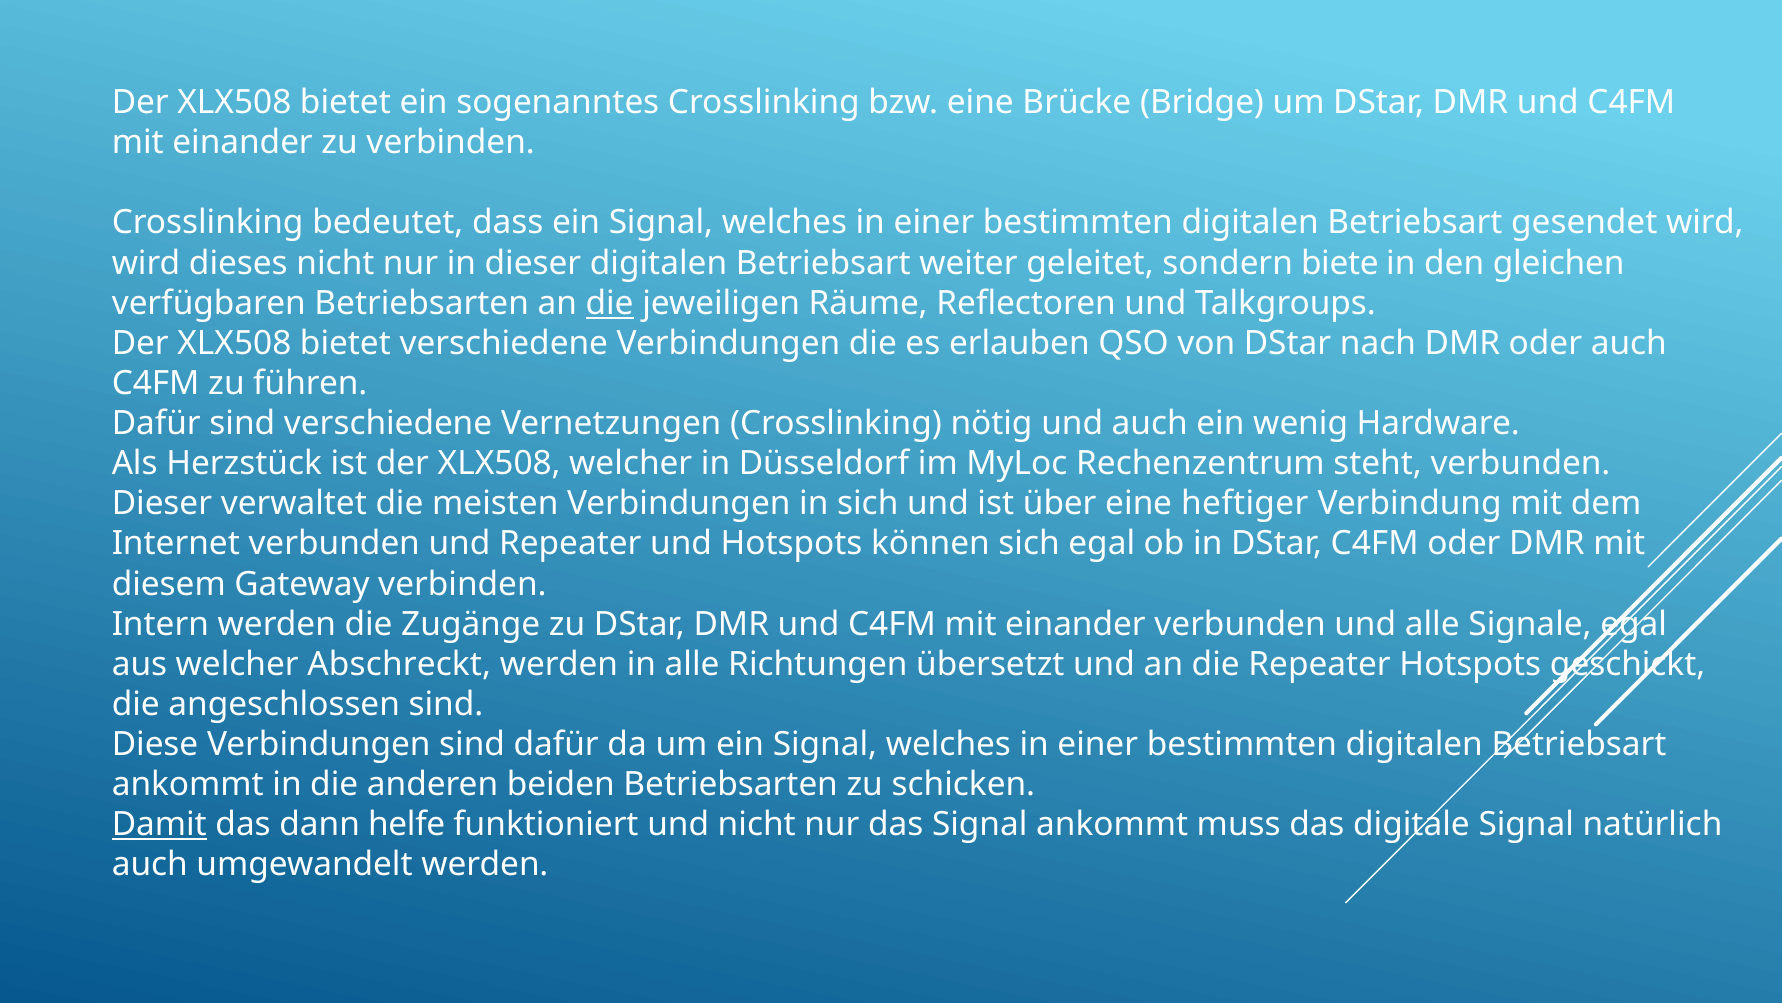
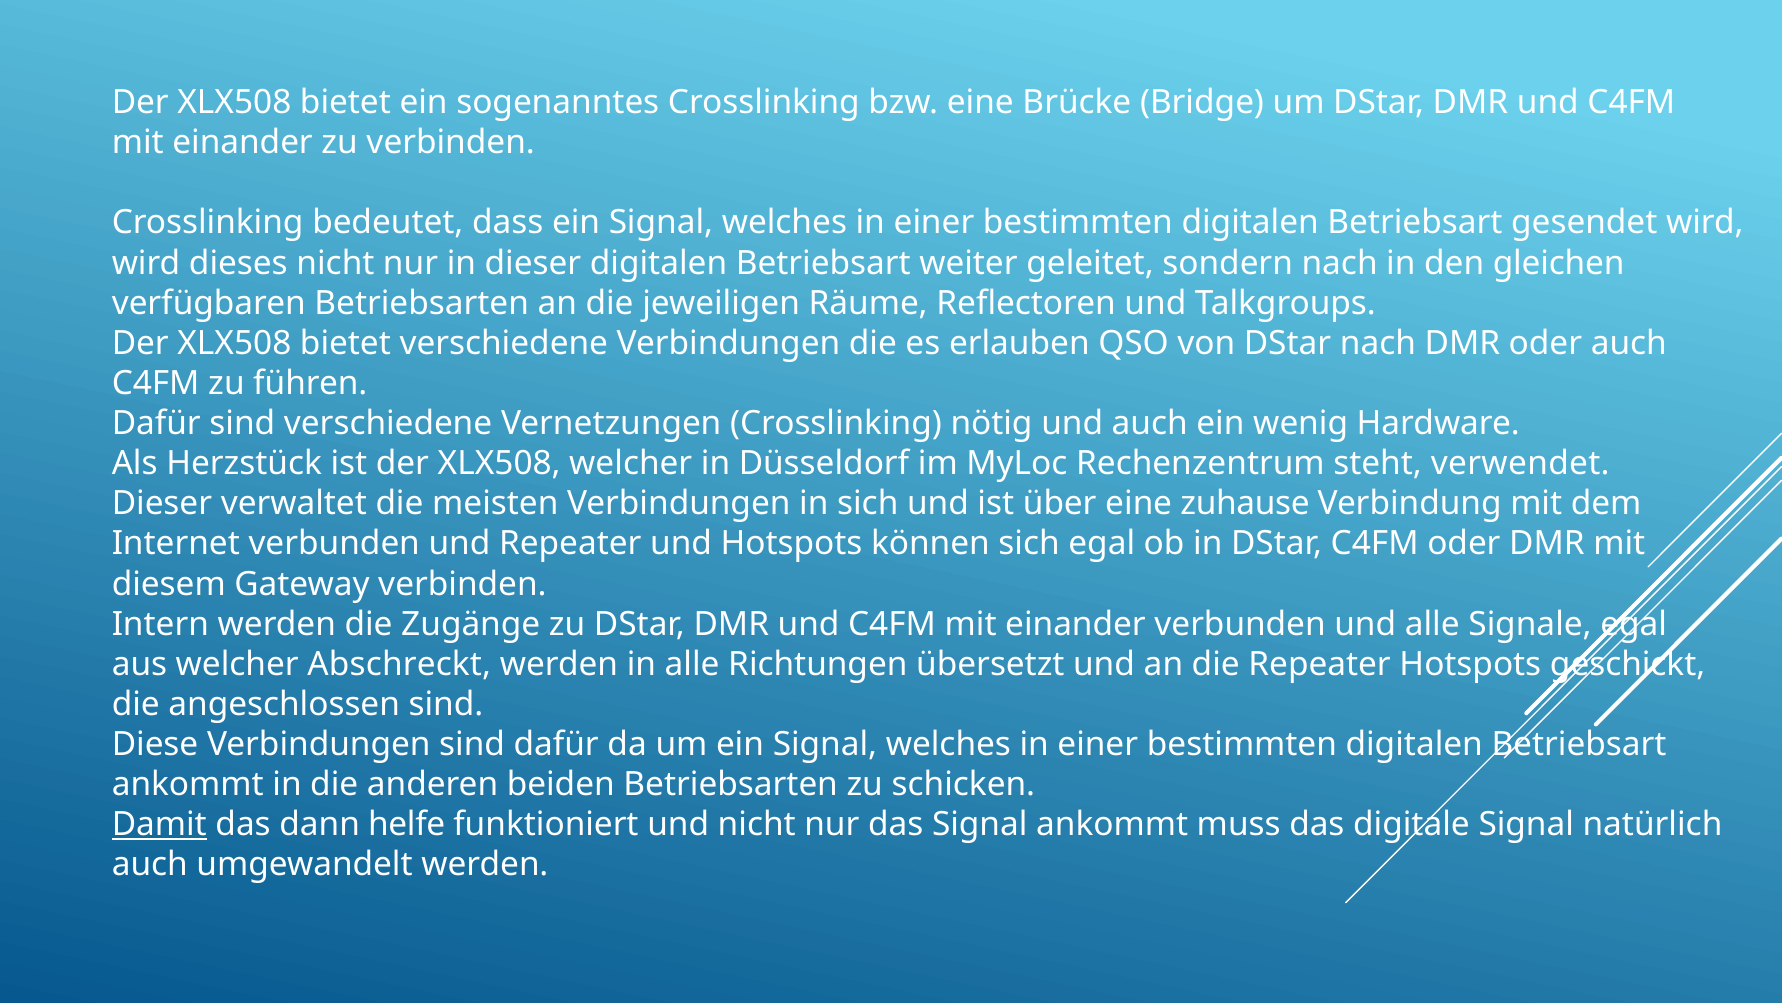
sondern biete: biete -> nach
die at (610, 303) underline: present -> none
steht verbunden: verbunden -> verwendet
heftiger: heftiger -> zuhause
